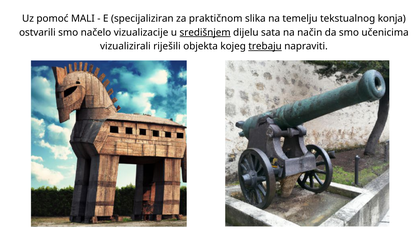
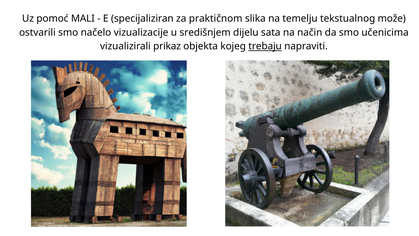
konja: konja -> može
središnjem underline: present -> none
riješili: riješili -> prikaz
